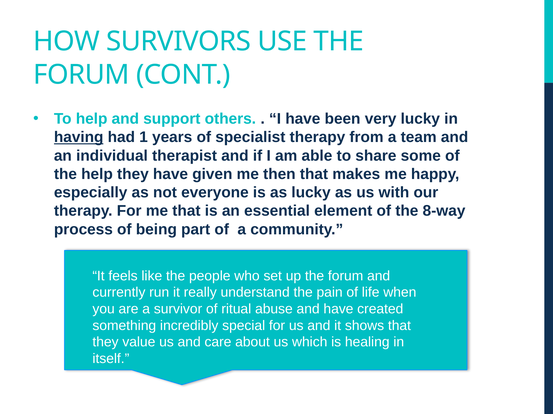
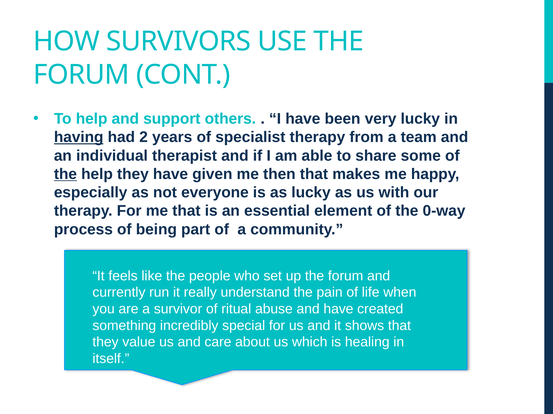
1: 1 -> 2
the at (65, 174) underline: none -> present
8-way: 8-way -> 0-way
